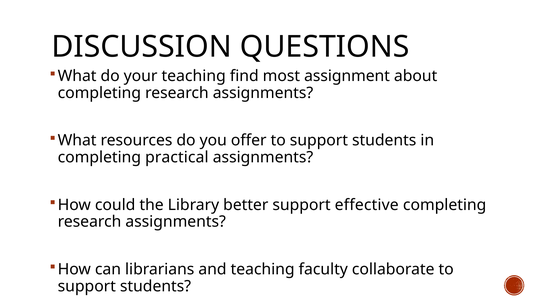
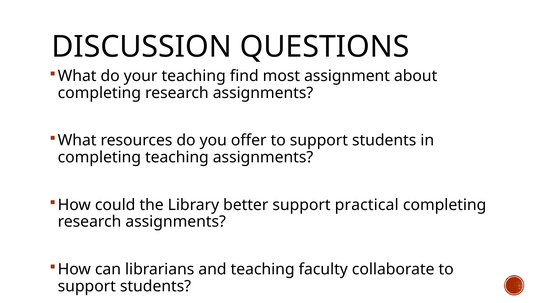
completing practical: practical -> teaching
effective: effective -> practical
